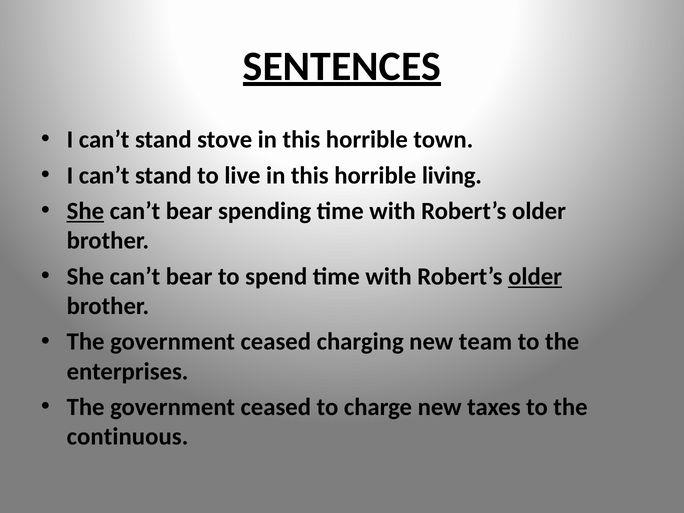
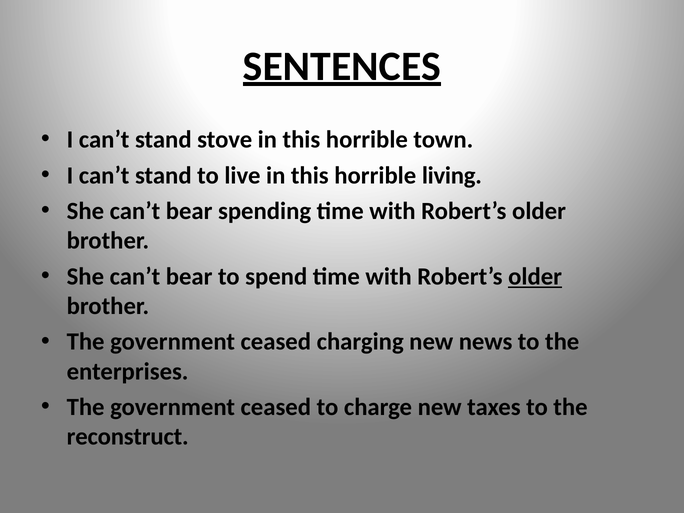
She at (85, 211) underline: present -> none
team: team -> news
continuous: continuous -> reconstruct
